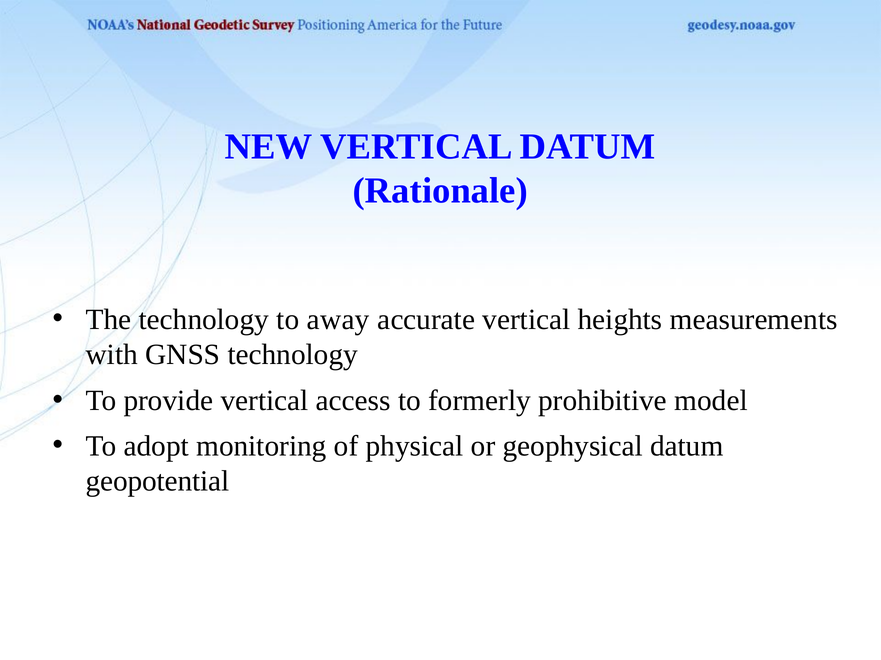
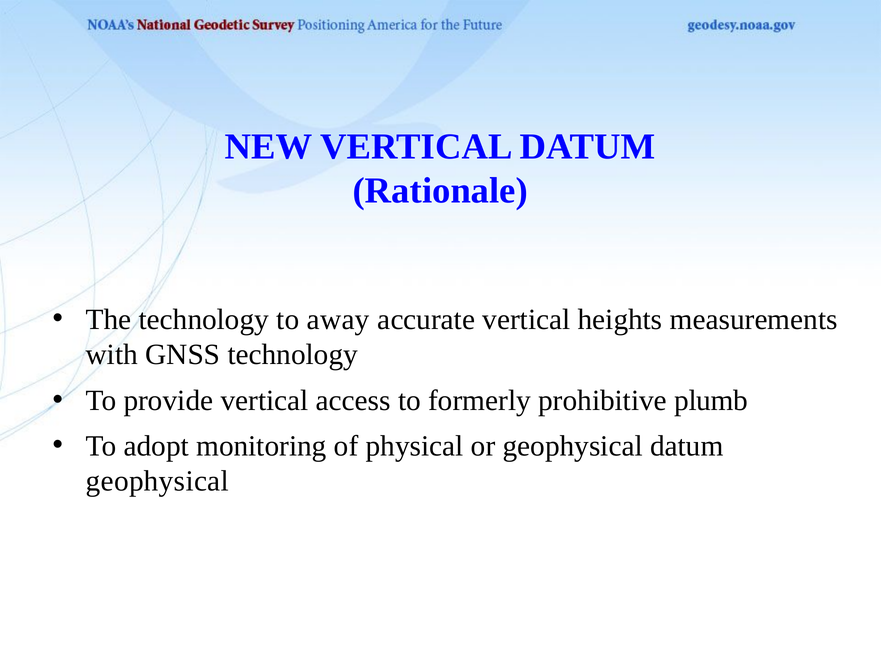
model: model -> plumb
geopotential at (158, 482): geopotential -> geophysical
